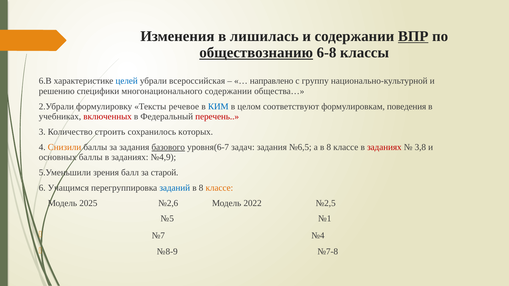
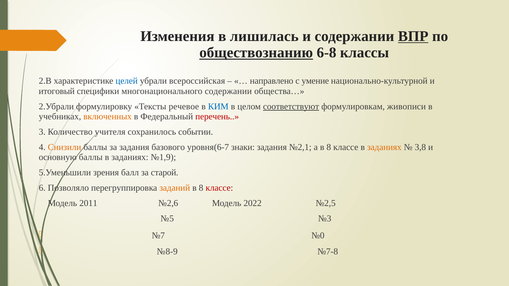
6.В: 6.В -> 2.В
группу: группу -> умение
решению: решению -> итоговый
соответствуют underline: none -> present
поведения: поведения -> живописи
включенных colour: red -> orange
строить: строить -> учителя
которых: которых -> событии
базового underline: present -> none
задач: задач -> знаки
№6,5: №6,5 -> №2,1
заданиях at (384, 147) colour: red -> orange
основных: основных -> основную
№4,9: №4,9 -> №1,9
Учащимся: Учащимся -> Позволяло
заданий colour: blue -> orange
классе at (219, 188) colour: orange -> red
2025: 2025 -> 2011
№1: №1 -> №3
№4: №4 -> №0
